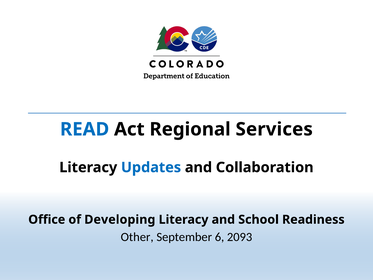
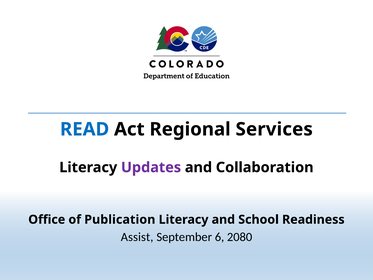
Updates colour: blue -> purple
Developing: Developing -> Publication
Other: Other -> Assist
2093: 2093 -> 2080
